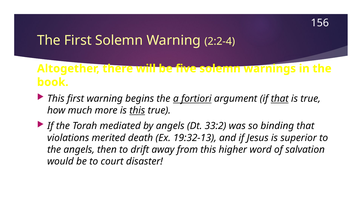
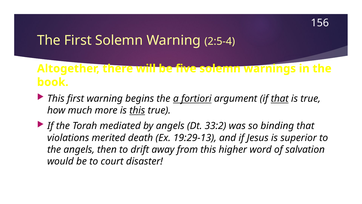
2:2-4: 2:2-4 -> 2:5-4
19:32-13: 19:32-13 -> 19:29-13
